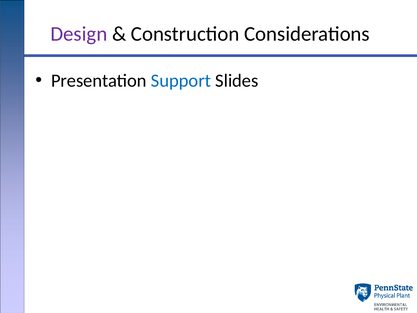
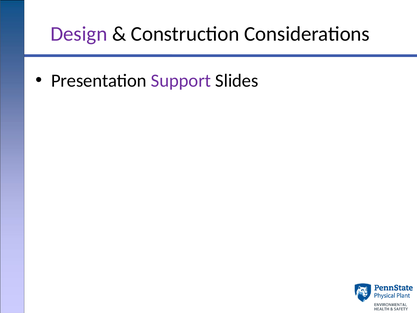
Support colour: blue -> purple
